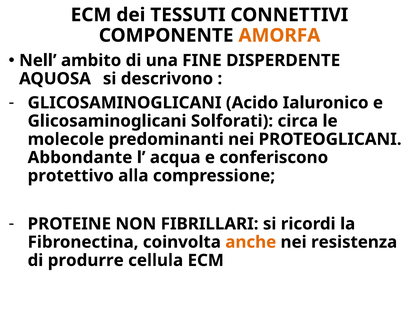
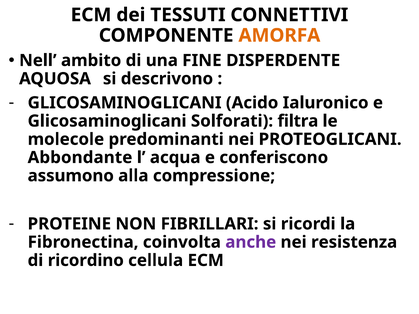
circa: circa -> filtra
protettivo: protettivo -> assumono
anche colour: orange -> purple
produrre: produrre -> ricordino
